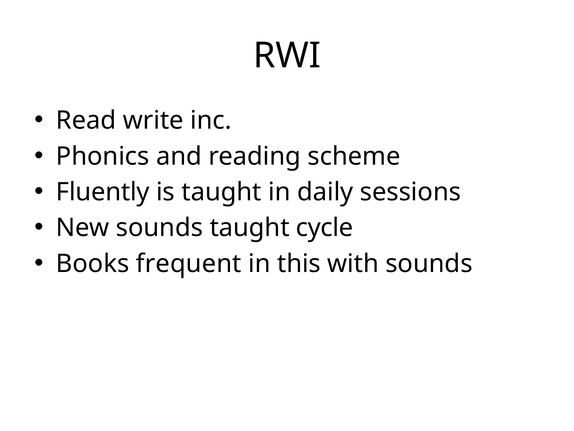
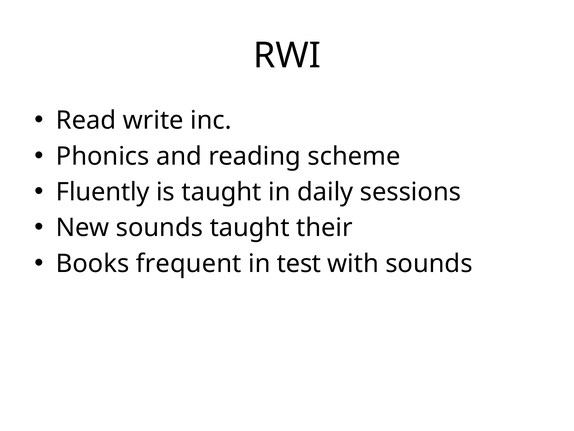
cycle: cycle -> their
this: this -> test
